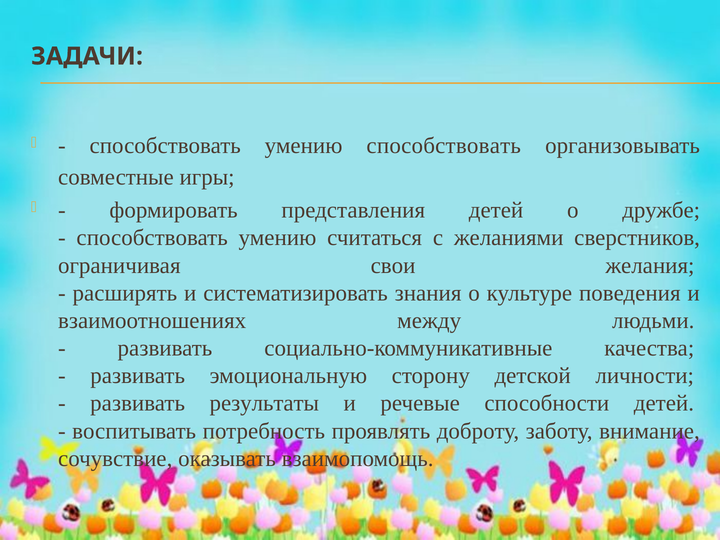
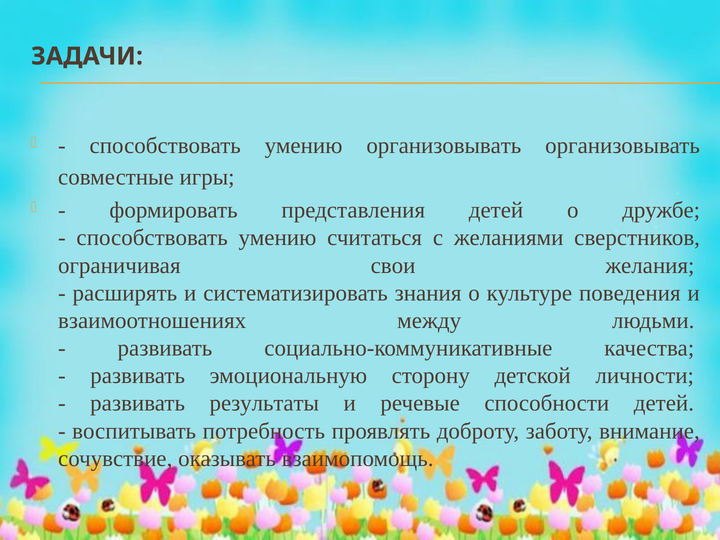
умению способствовать: способствовать -> организовывать
